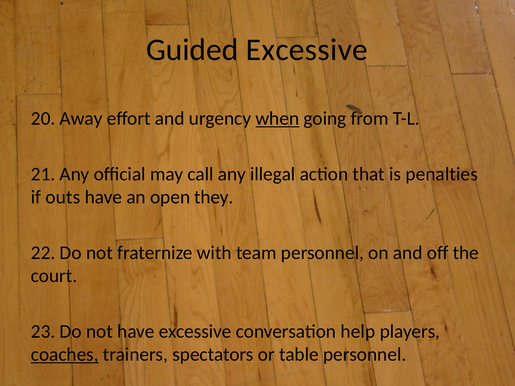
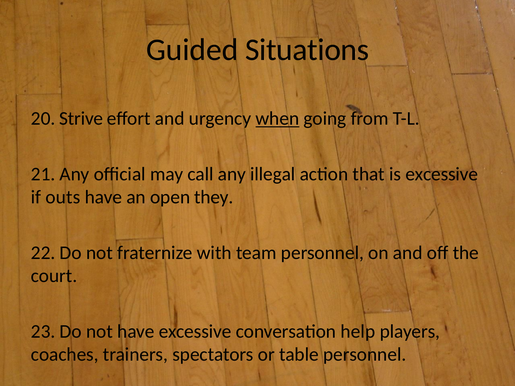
Guided Excessive: Excessive -> Situations
Away: Away -> Strive
is penalties: penalties -> excessive
coaches underline: present -> none
